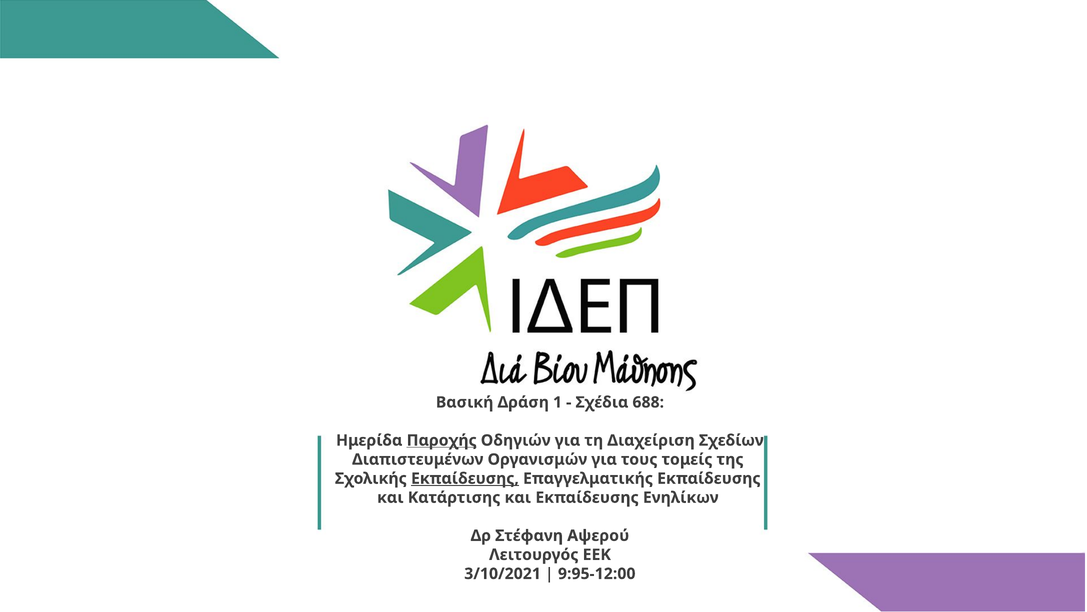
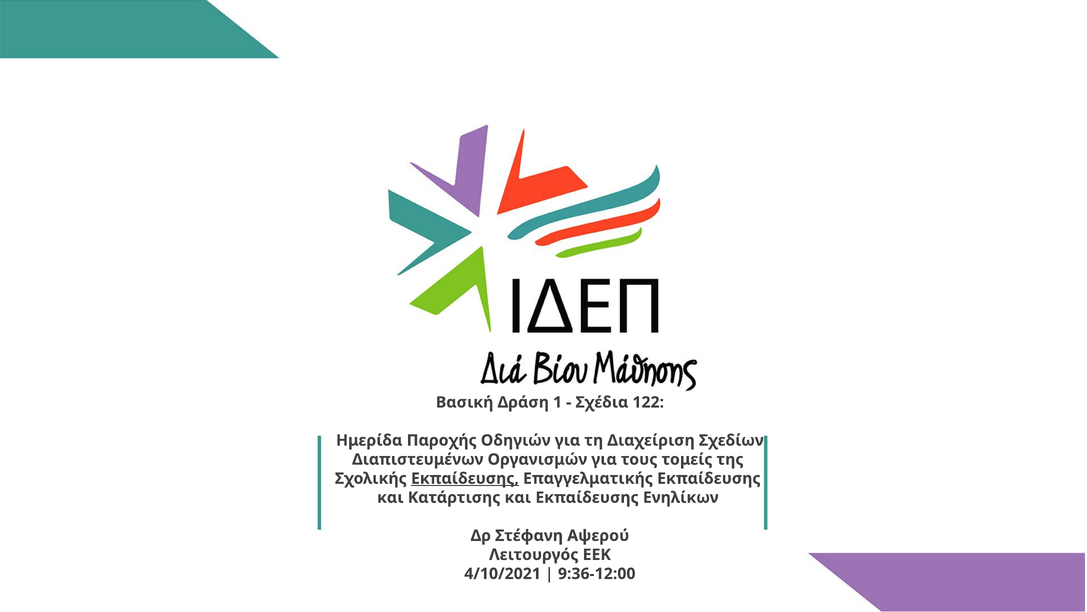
688: 688 -> 122
Παροχής underline: present -> none
3/10/2021: 3/10/2021 -> 4/10/2021
9:95-12:00: 9:95-12:00 -> 9:36-12:00
